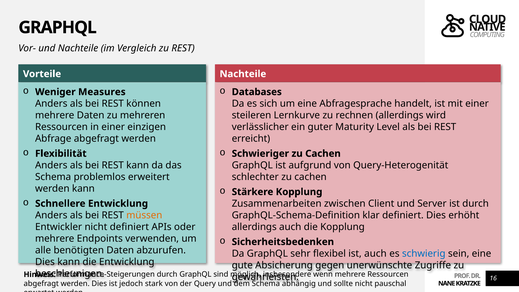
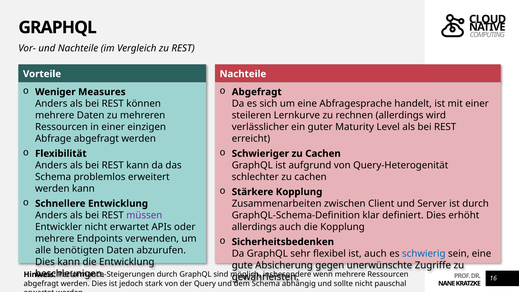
Databases at (257, 92): Databases -> Abgefragt
müssen colour: orange -> purple
nicht definiert: definiert -> erwartet
